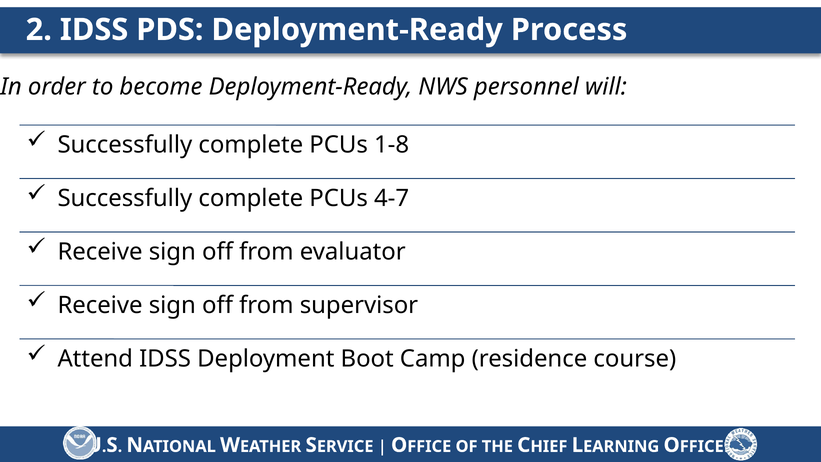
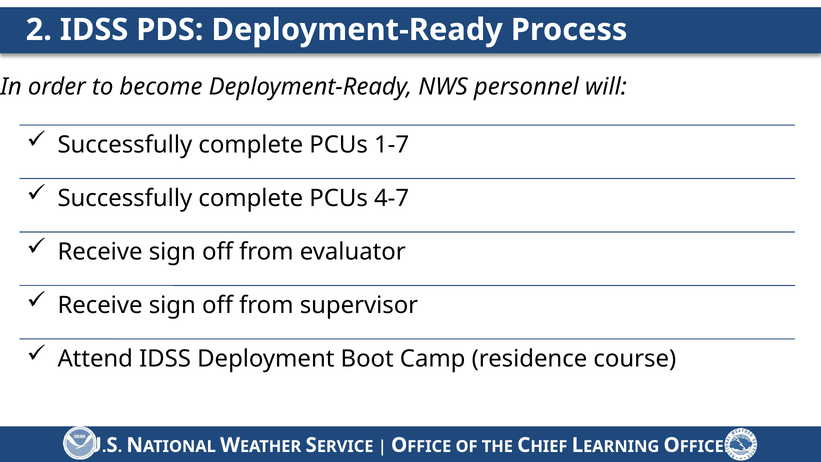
1-8: 1-8 -> 1-7
